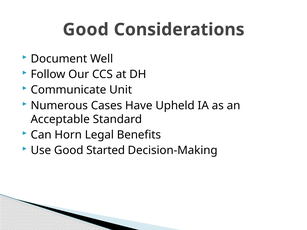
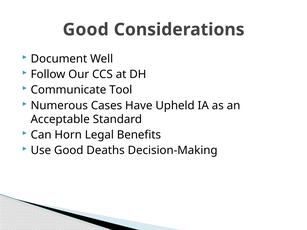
Unit: Unit -> Tool
Started: Started -> Deaths
